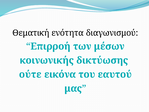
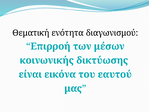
ούτε: ούτε -> είναι
